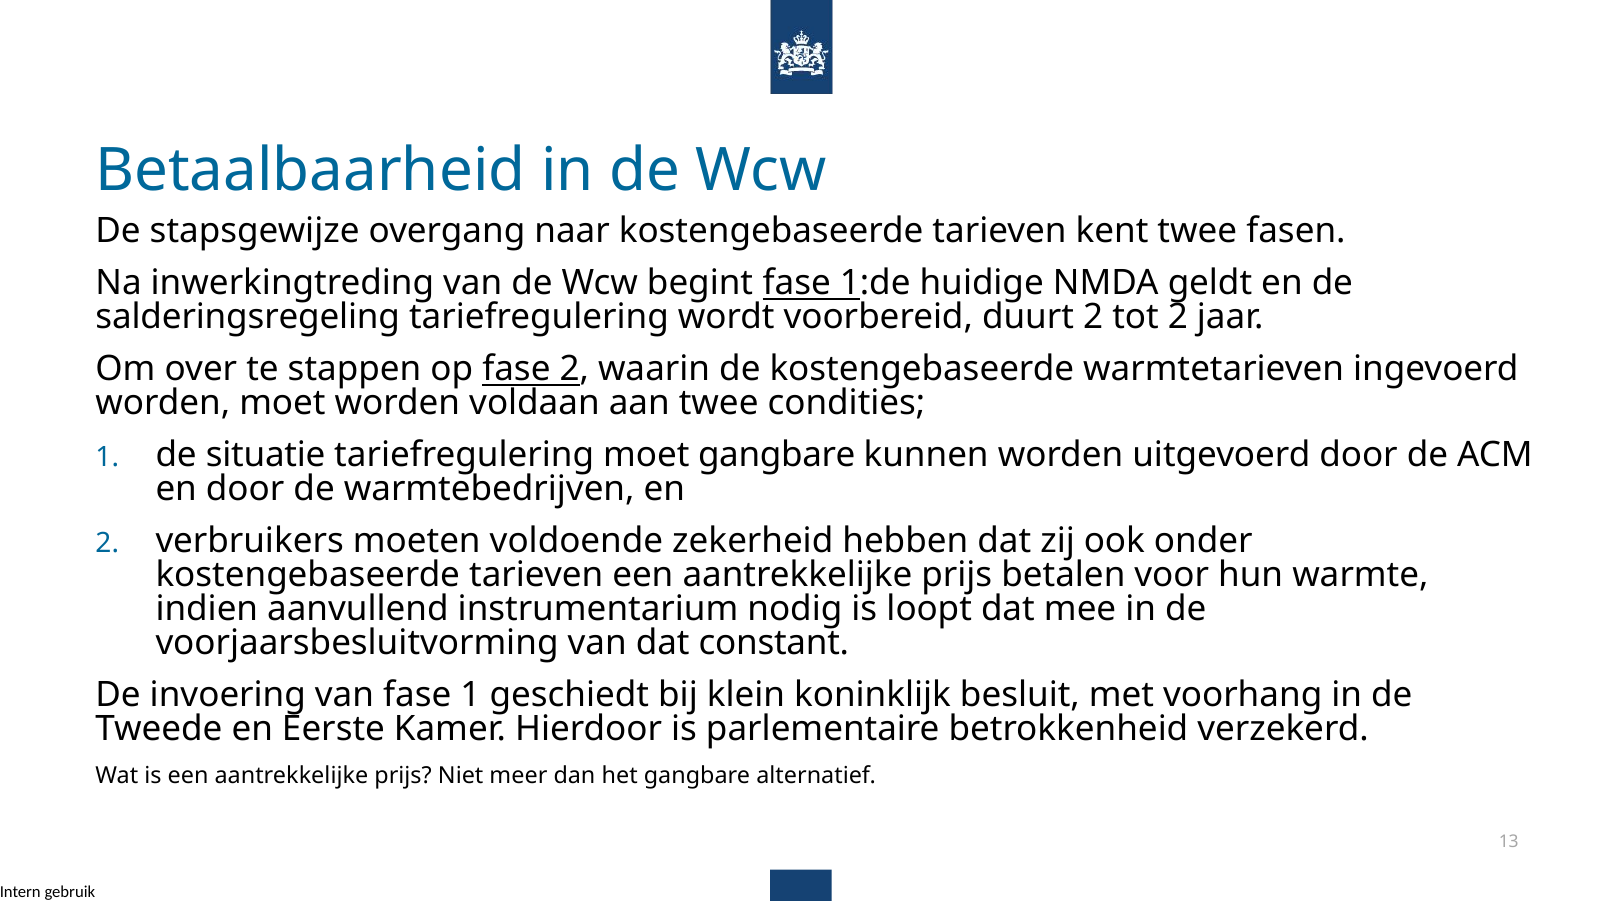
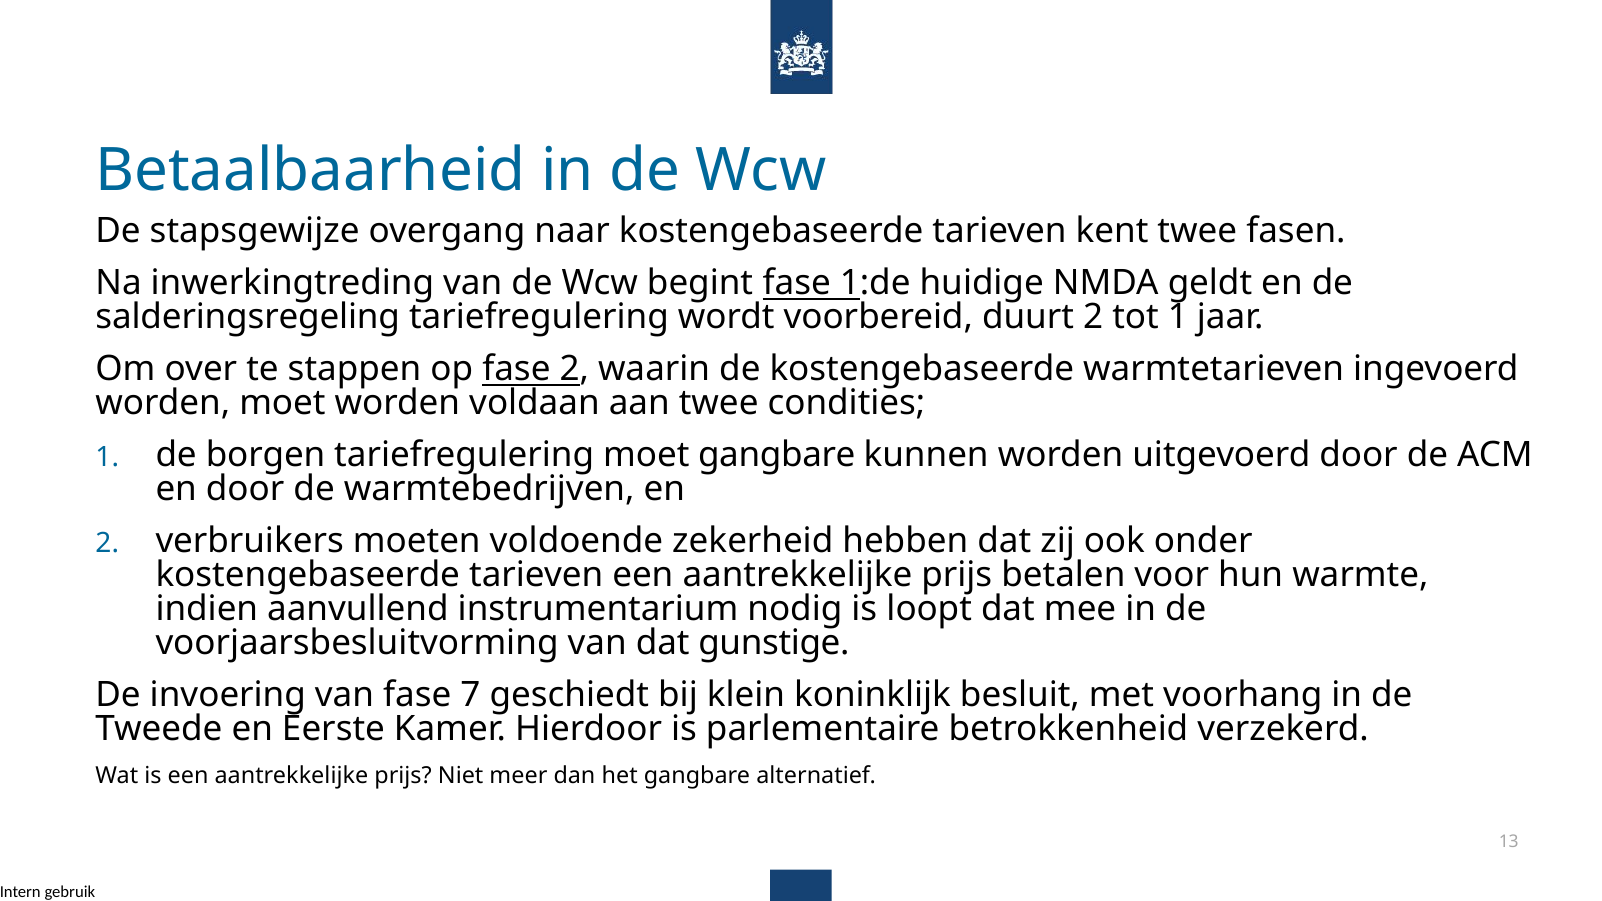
tot 2: 2 -> 1
situatie: situatie -> borgen
constant: constant -> gunstige
fase 1: 1 -> 7
